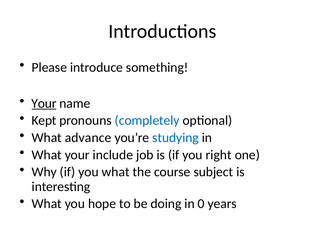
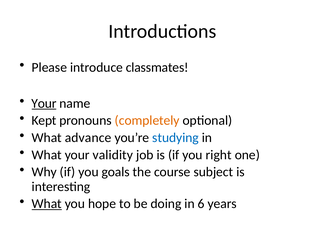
something: something -> classmates
completely colour: blue -> orange
include: include -> validity
you what: what -> goals
What at (47, 204) underline: none -> present
0: 0 -> 6
